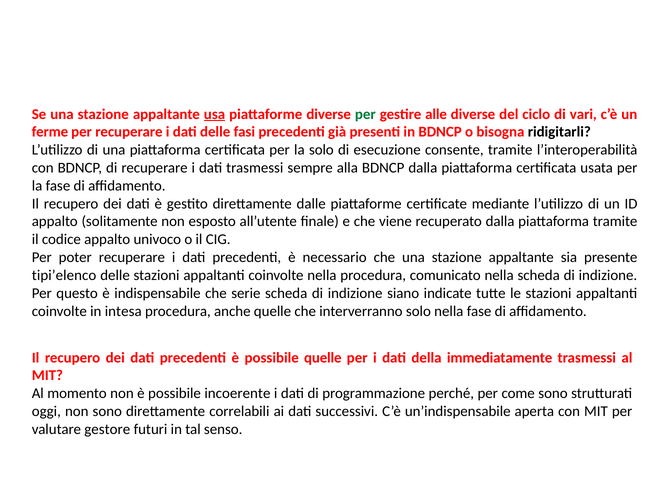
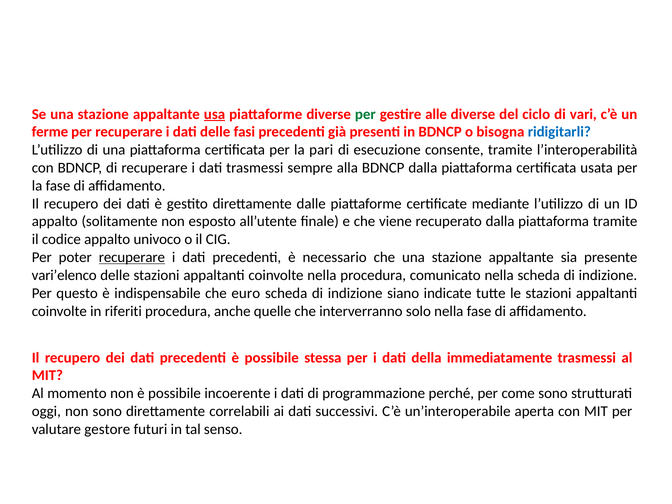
ridigitarli colour: black -> blue
la solo: solo -> pari
recuperare at (132, 257) underline: none -> present
tipi’elenco: tipi’elenco -> vari’elenco
serie: serie -> euro
intesa: intesa -> riferiti
possibile quelle: quelle -> stessa
un’indispensabile: un’indispensabile -> un’interoperabile
